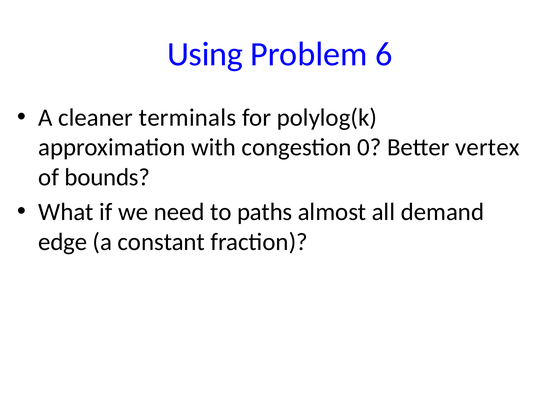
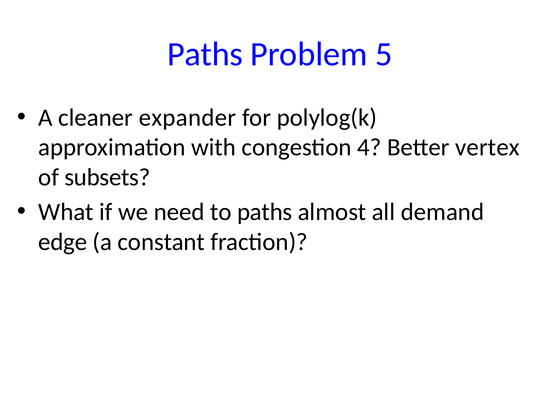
Using at (205, 54): Using -> Paths
6: 6 -> 5
terminals: terminals -> expander
0: 0 -> 4
bounds: bounds -> subsets
